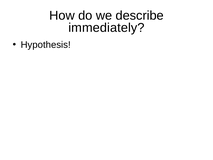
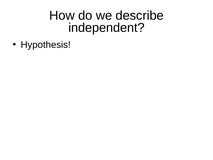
immediately: immediately -> independent
